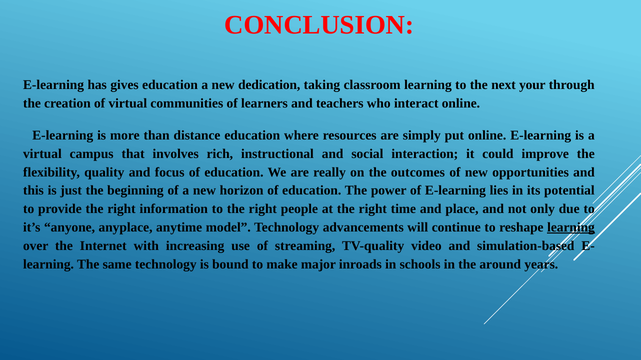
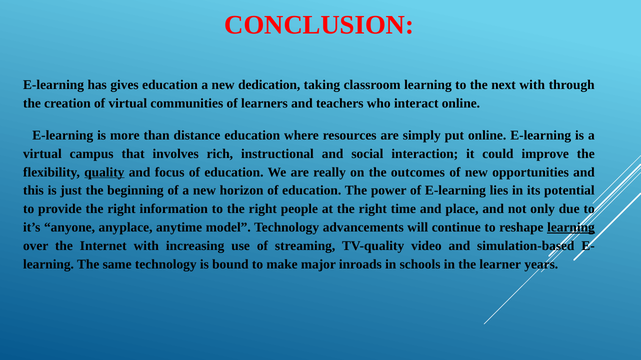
next your: your -> with
quality underline: none -> present
around: around -> learner
